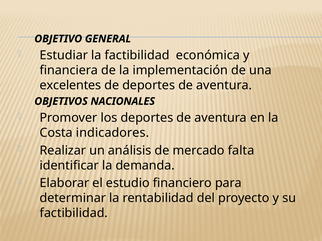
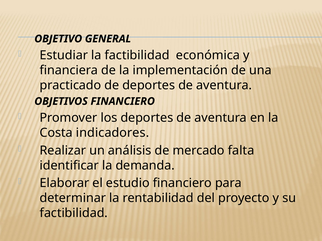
excelentes: excelentes -> practicado
OBJETIVOS NACIONALES: NACIONALES -> FINANCIERO
